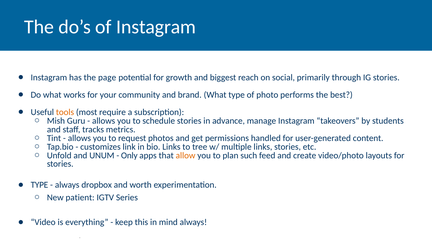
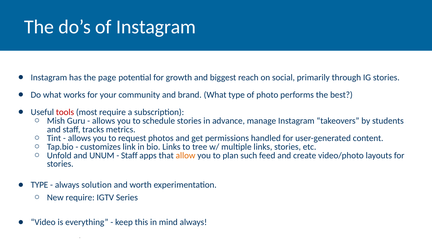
tools colour: orange -> red
Only at (129, 155): Only -> Staff
dropbox: dropbox -> solution
New patient: patient -> require
